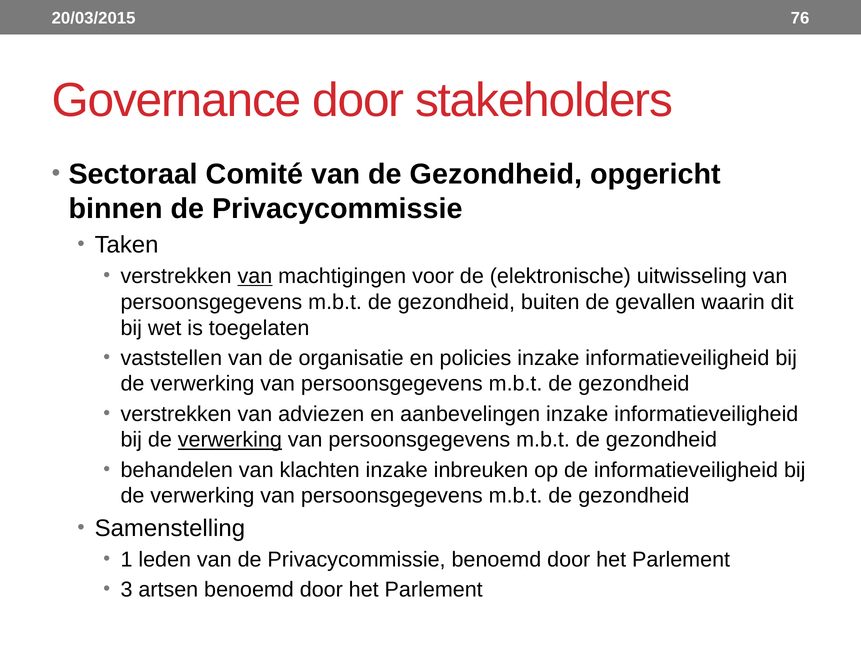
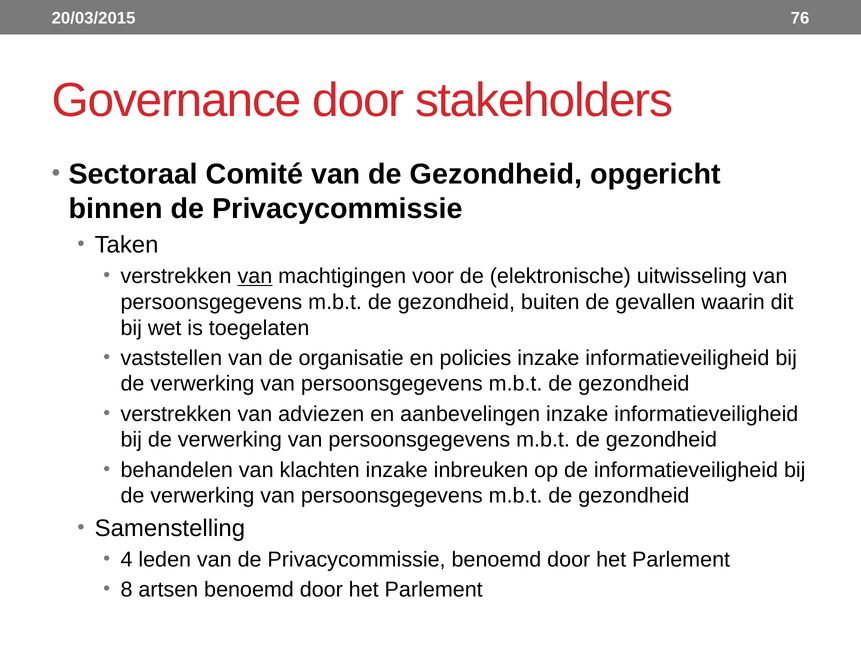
verwerking at (230, 440) underline: present -> none
1: 1 -> 4
3: 3 -> 8
